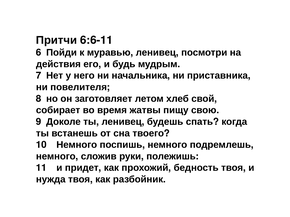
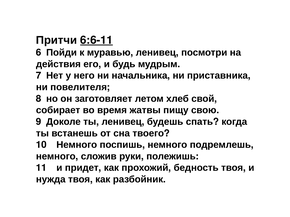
6:6-11 underline: none -> present
